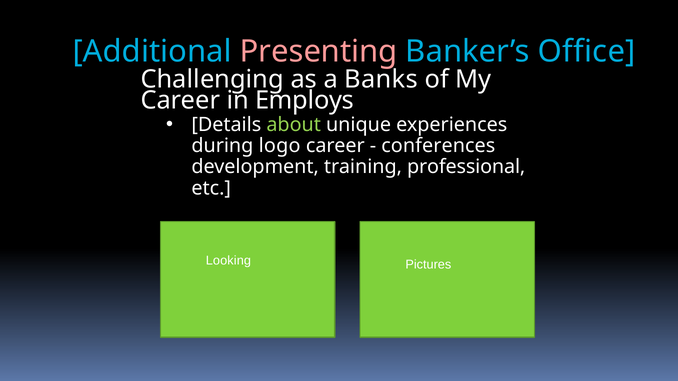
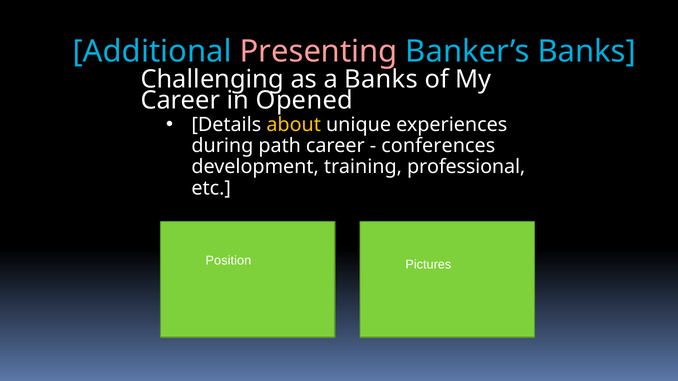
Banker’s Office: Office -> Banks
Employs: Employs -> Opened
about colour: light green -> yellow
logo: logo -> path
Looking: Looking -> Position
